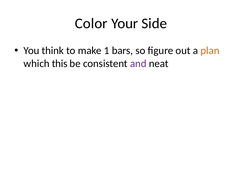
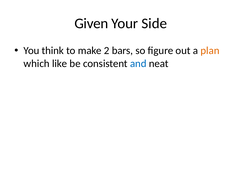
Color: Color -> Given
1: 1 -> 2
this: this -> like
and colour: purple -> blue
